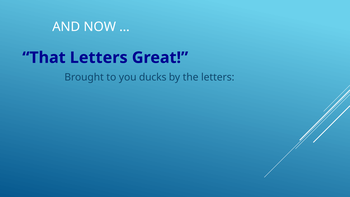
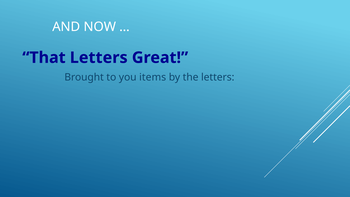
ducks: ducks -> items
